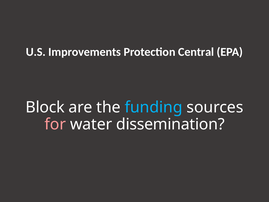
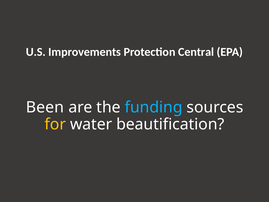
Block: Block -> Been
for colour: pink -> yellow
dissemination: dissemination -> beautification
